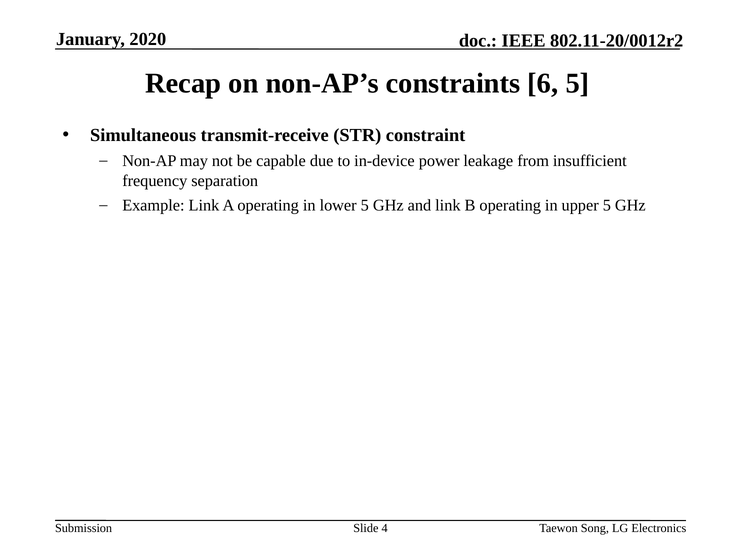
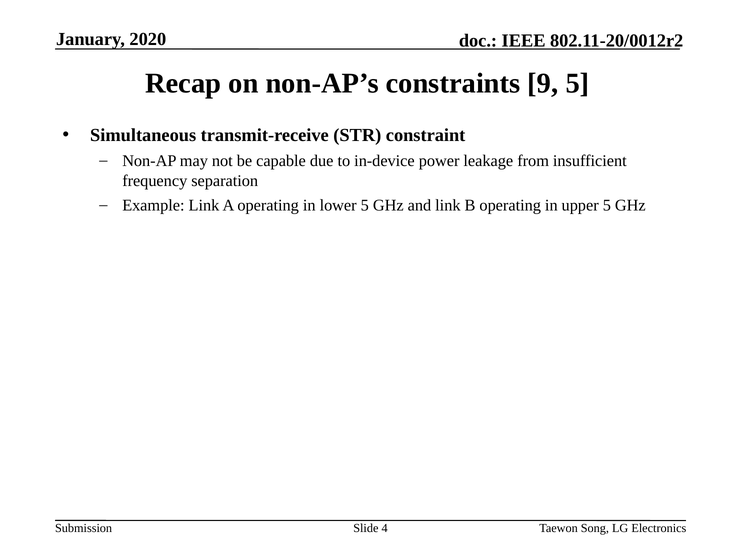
6: 6 -> 9
